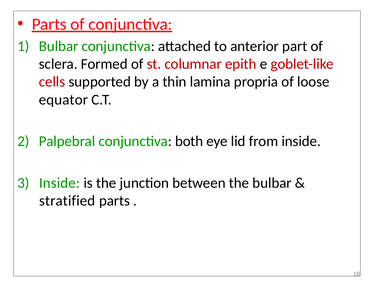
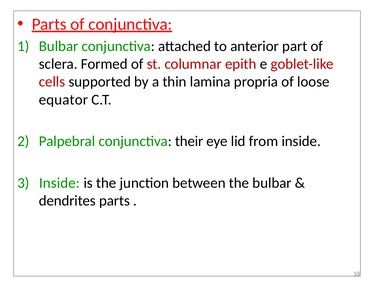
both: both -> their
stratified: stratified -> dendrites
